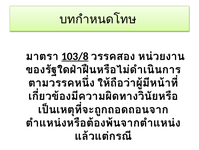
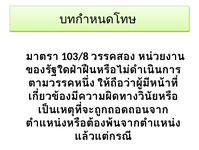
103/8 underline: present -> none
